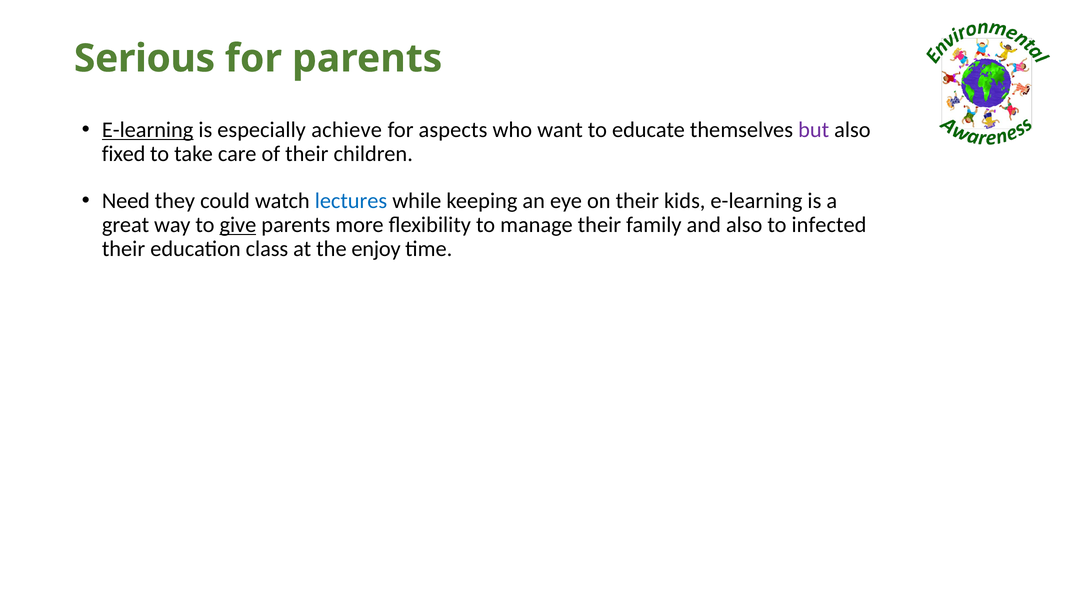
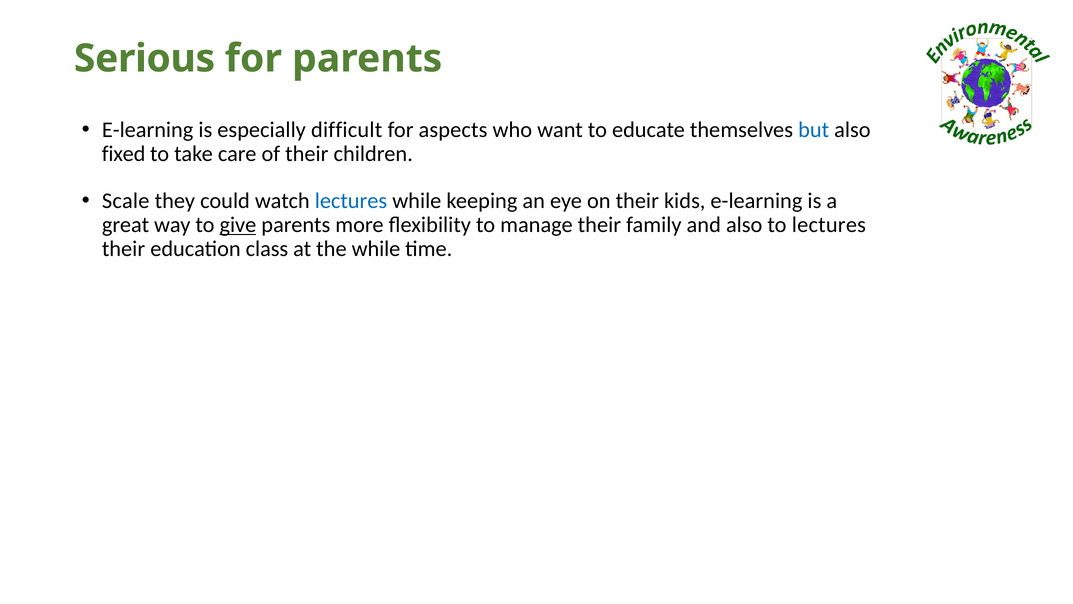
E-learning at (148, 130) underline: present -> none
achieve: achieve -> difficult
but colour: purple -> blue
Need: Need -> Scale
to infected: infected -> lectures
the enjoy: enjoy -> while
